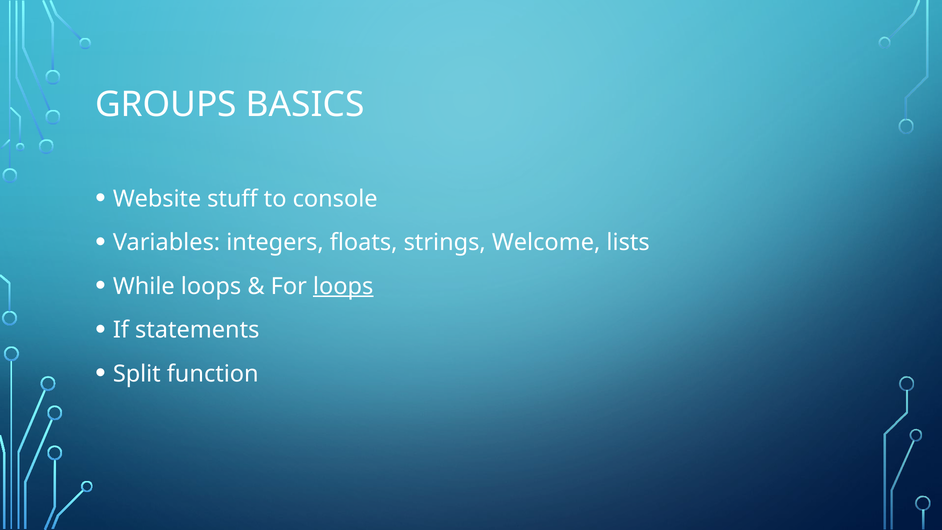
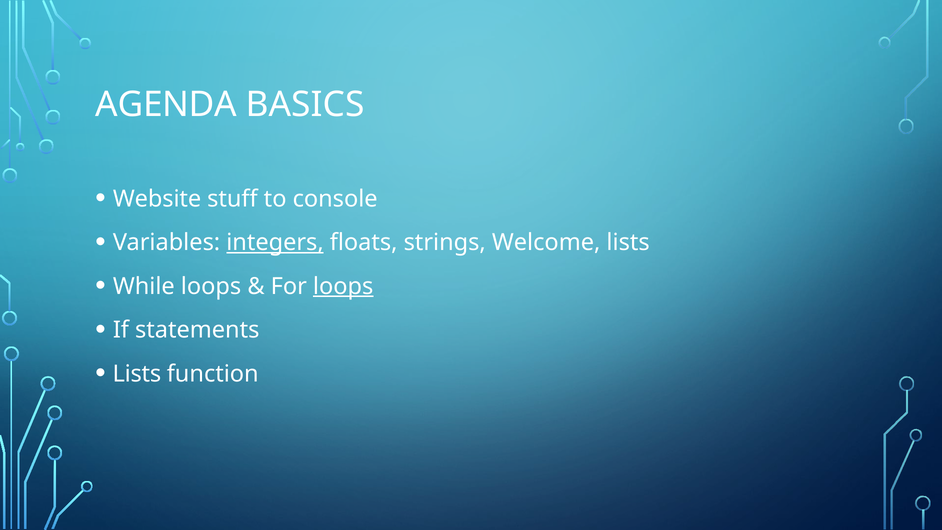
GROUPS: GROUPS -> AGENDA
integers underline: none -> present
Split at (137, 374): Split -> Lists
